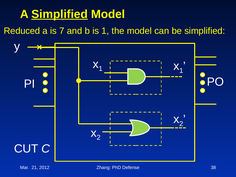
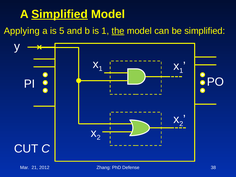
Reduced: Reduced -> Applying
7: 7 -> 5
the underline: none -> present
